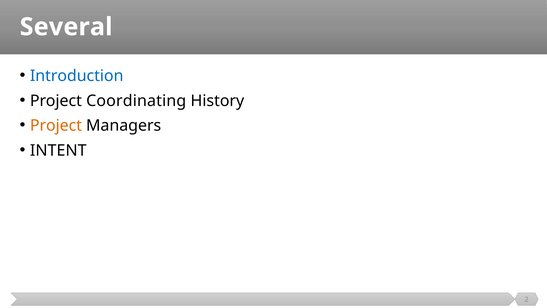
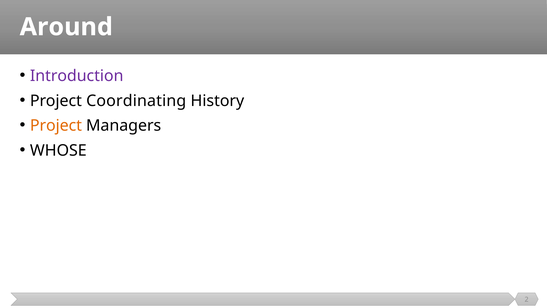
Several: Several -> Around
Introduction colour: blue -> purple
INTENT: INTENT -> WHOSE
